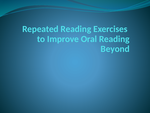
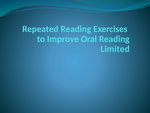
Beyond: Beyond -> Limited
